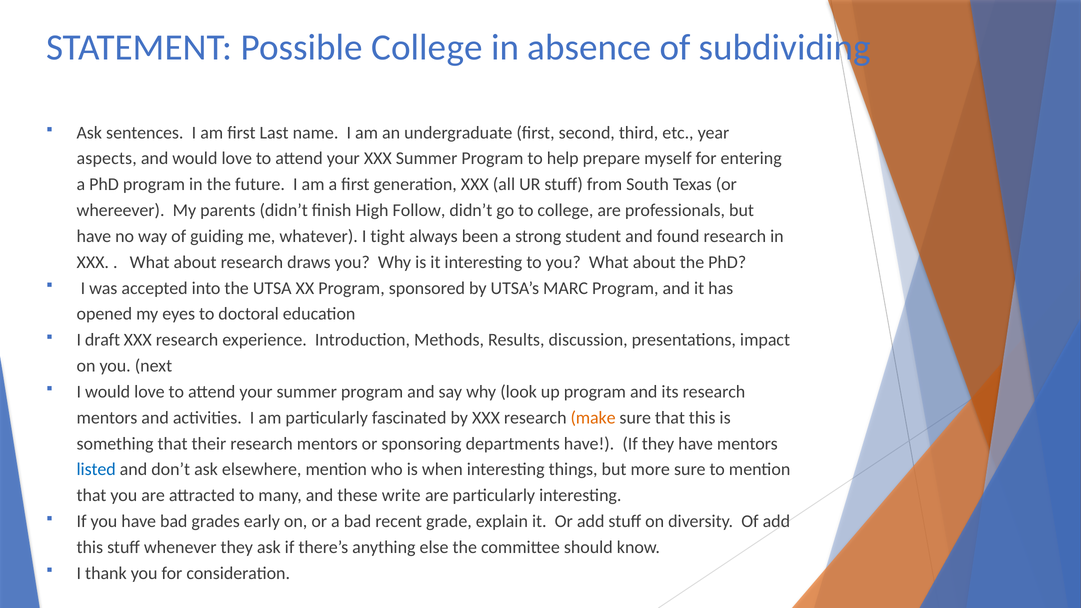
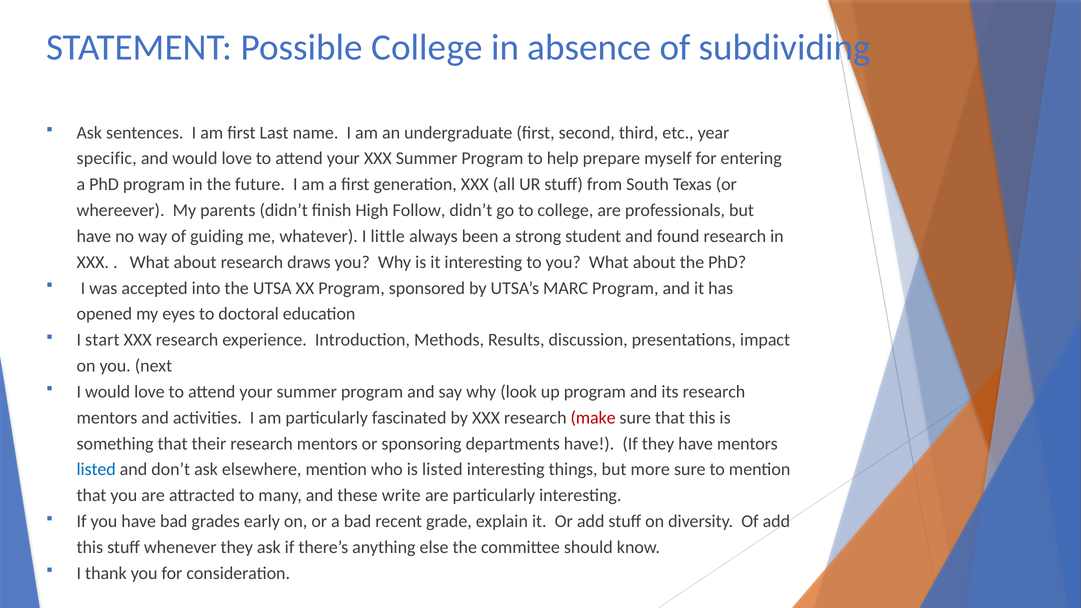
aspects: aspects -> specific
tight: tight -> little
draft: draft -> start
make colour: orange -> red
is when: when -> listed
